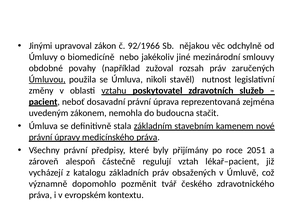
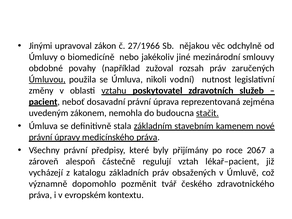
92/1966: 92/1966 -> 27/1966
stavěl: stavěl -> vodní
stačit underline: none -> present
2051: 2051 -> 2067
